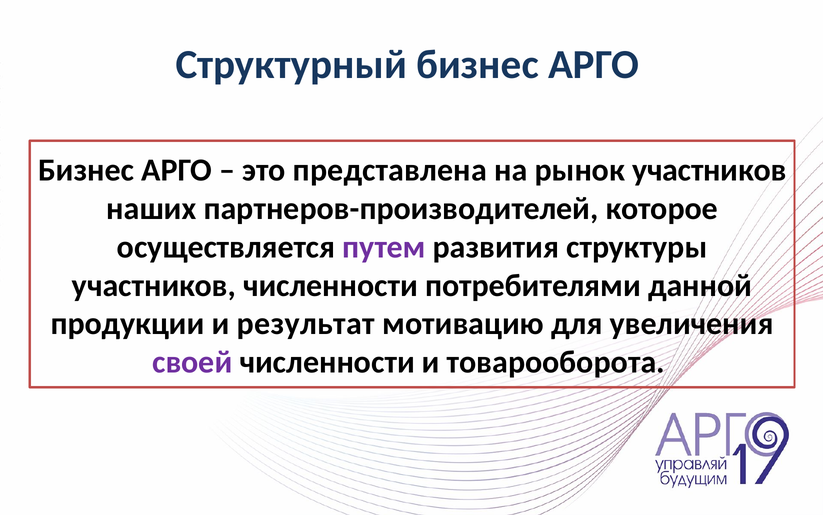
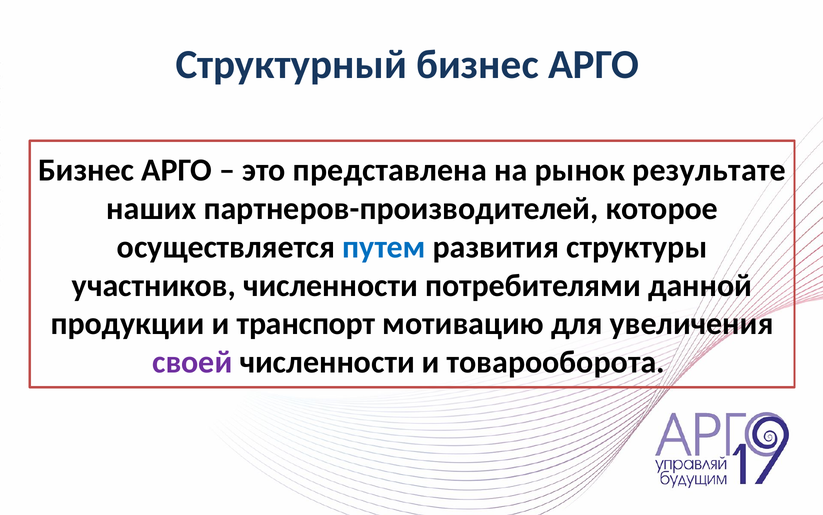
рынок участников: участников -> результате
путем colour: purple -> blue
результат: результат -> транспорт
